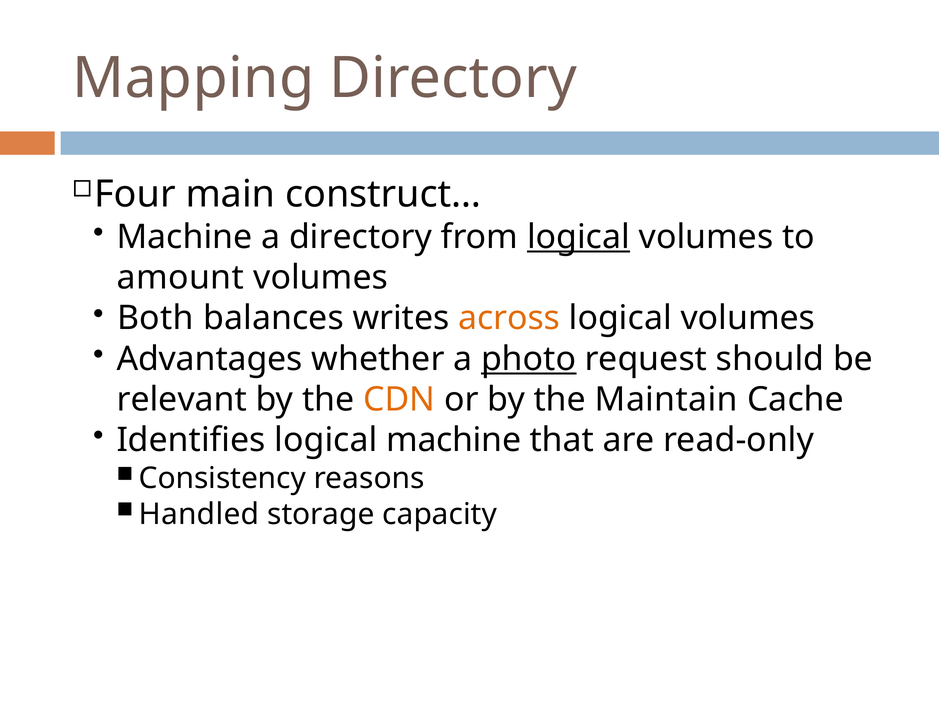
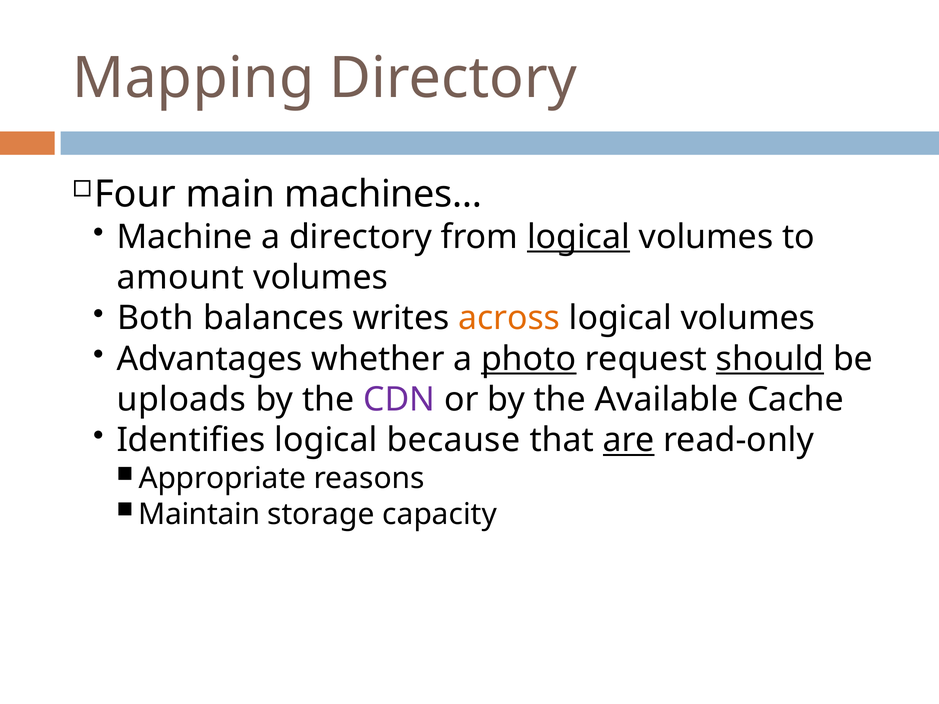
construct…: construct… -> machines…
should underline: none -> present
relevant: relevant -> uploads
CDN colour: orange -> purple
Maintain: Maintain -> Available
logical machine: machine -> because
are underline: none -> present
Consistency: Consistency -> Appropriate
Handled: Handled -> Maintain
